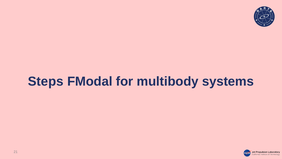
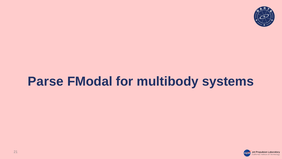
Steps: Steps -> Parse
